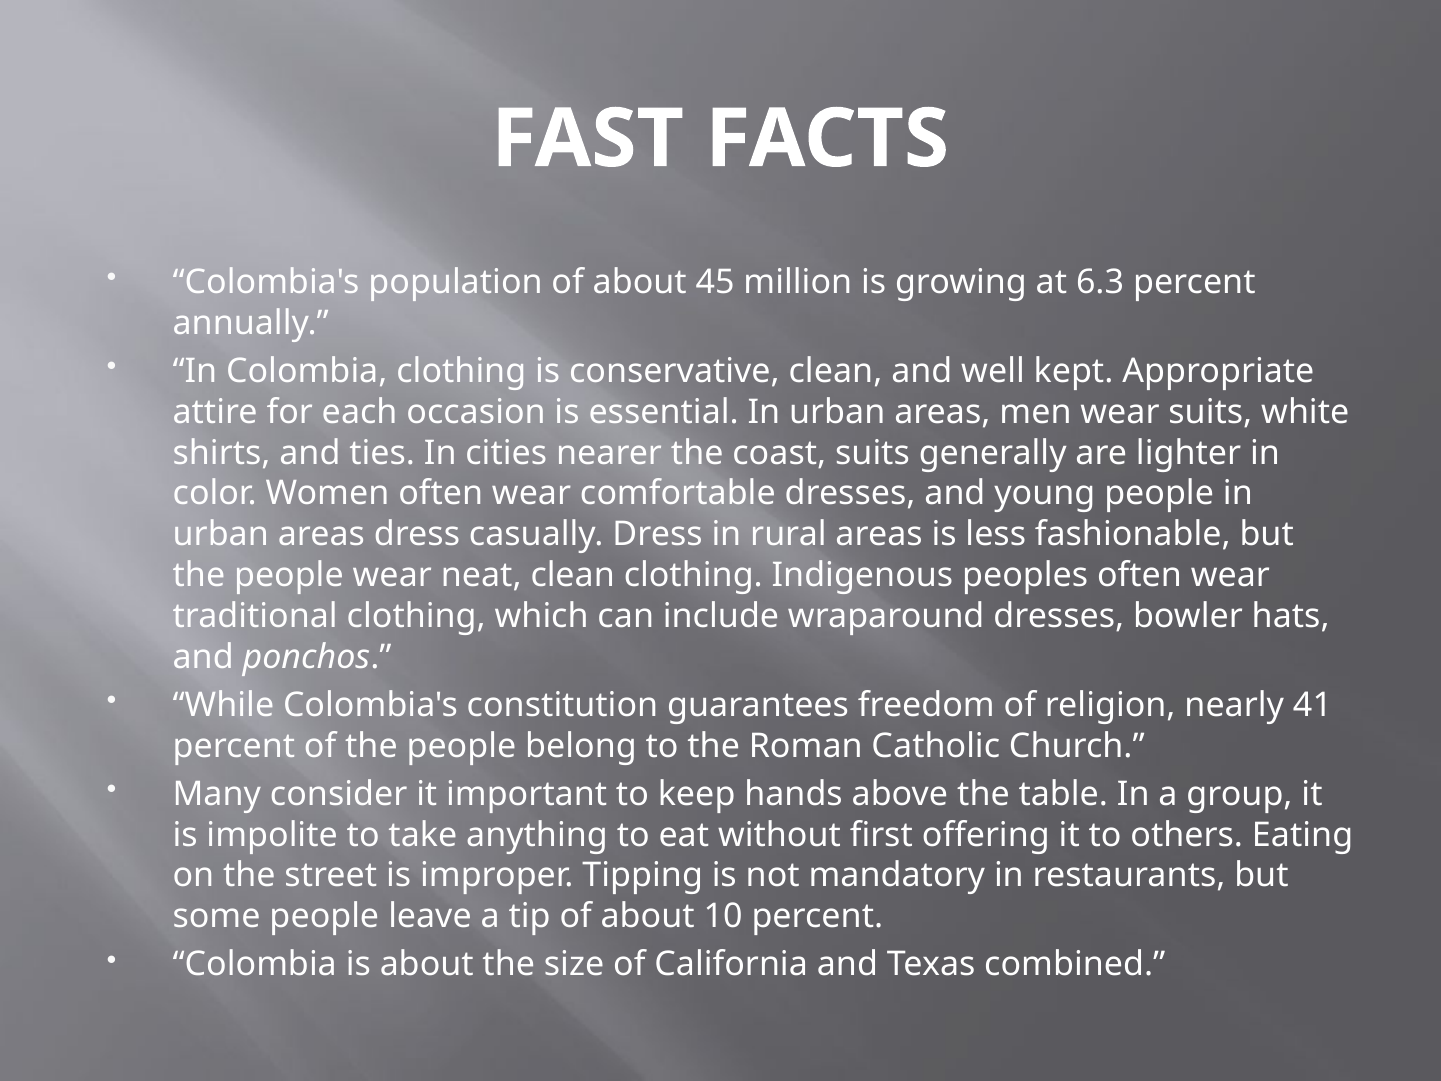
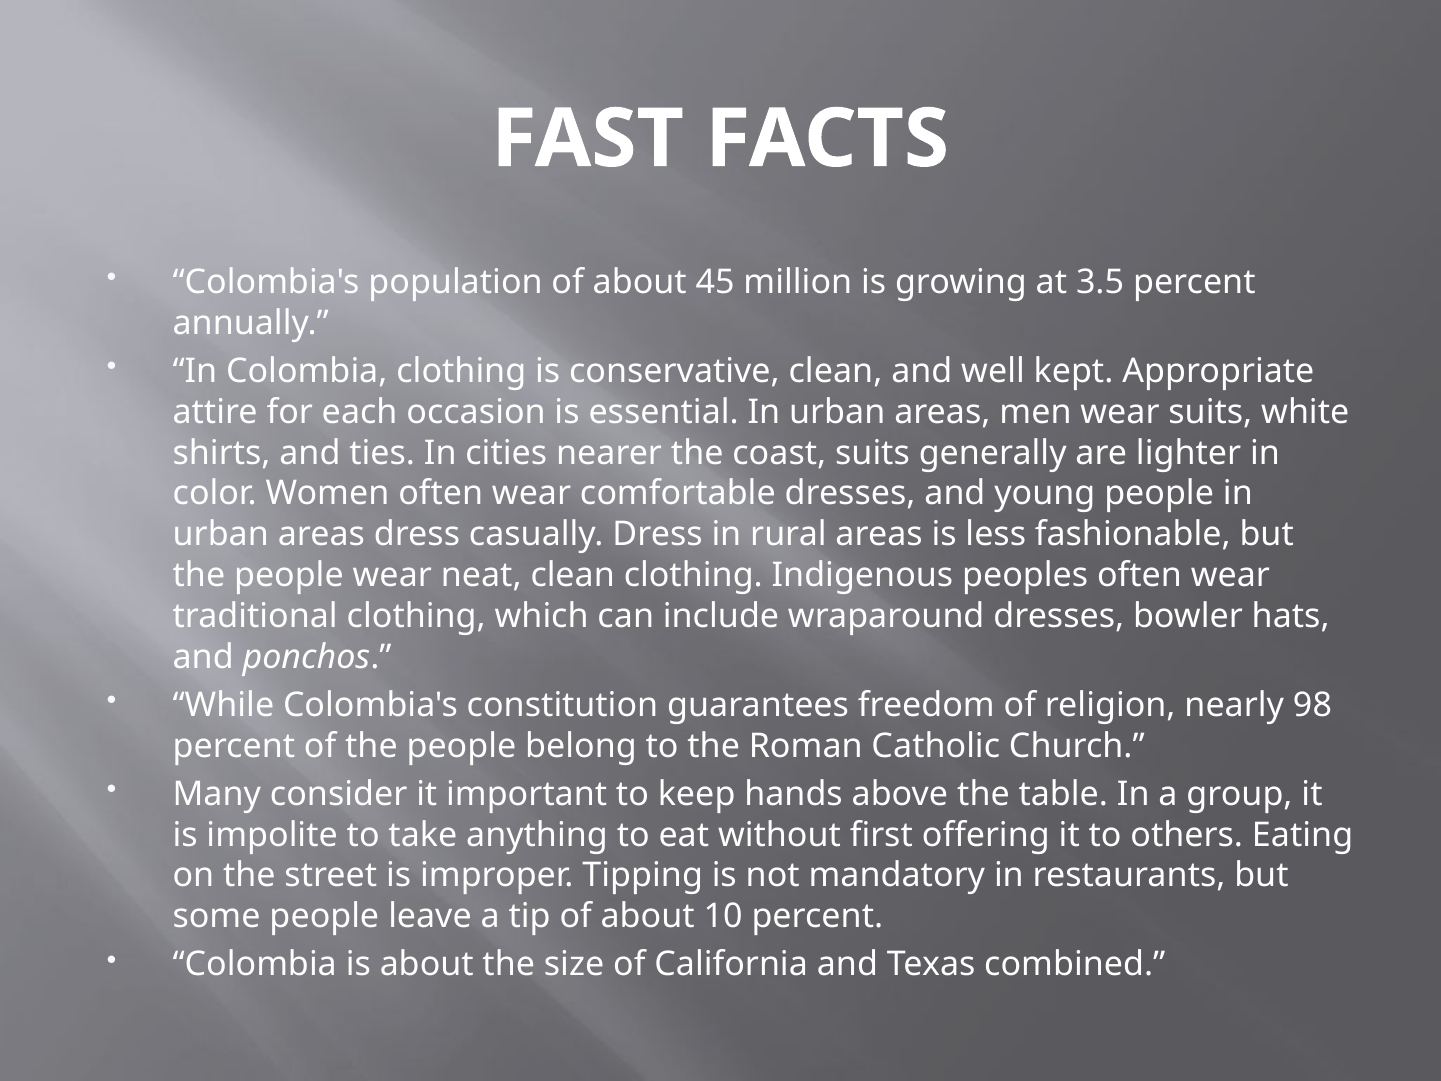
6.3: 6.3 -> 3.5
41: 41 -> 98
